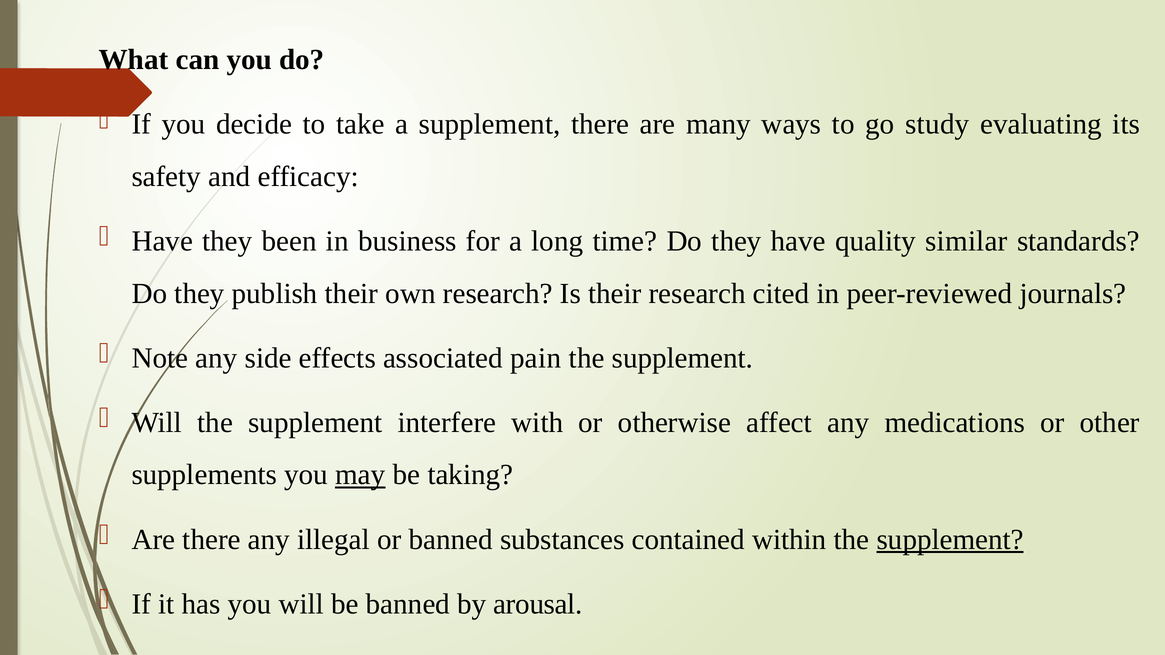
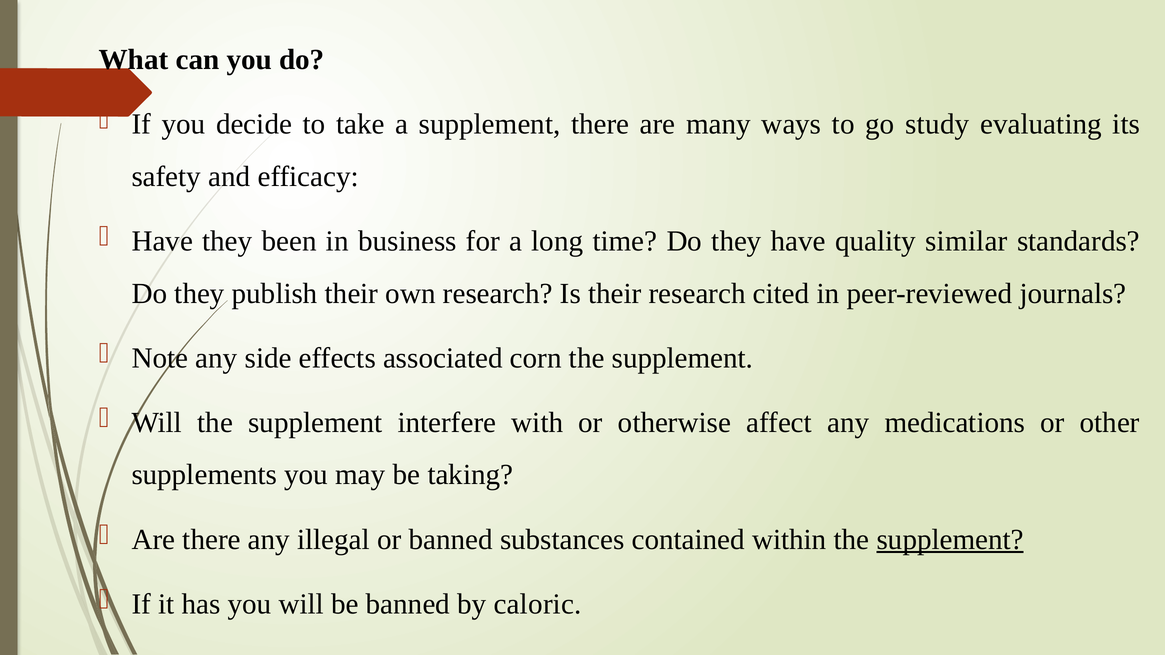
pain: pain -> corn
may underline: present -> none
arousal: arousal -> caloric
